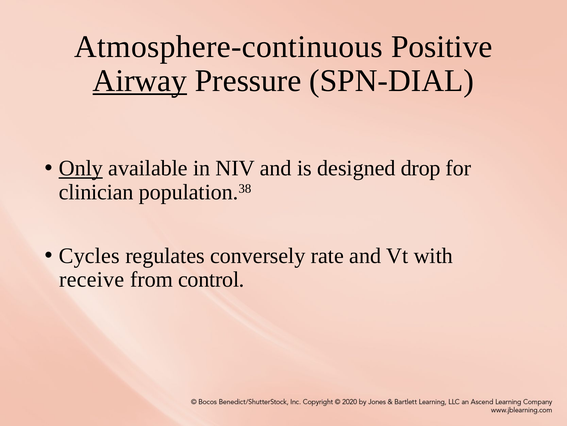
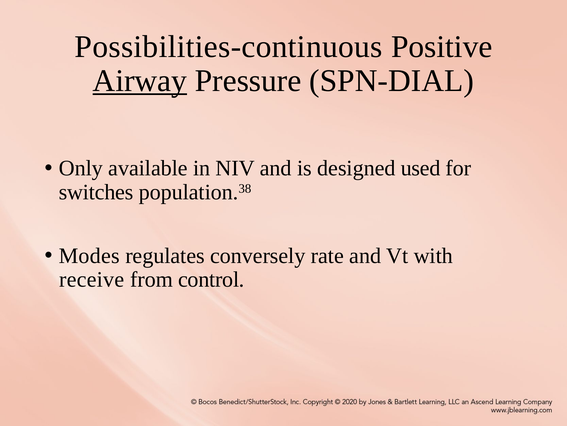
Atmosphere-continuous: Atmosphere-continuous -> Possibilities-continuous
Only underline: present -> none
drop: drop -> used
clinician: clinician -> switches
Cycles: Cycles -> Modes
